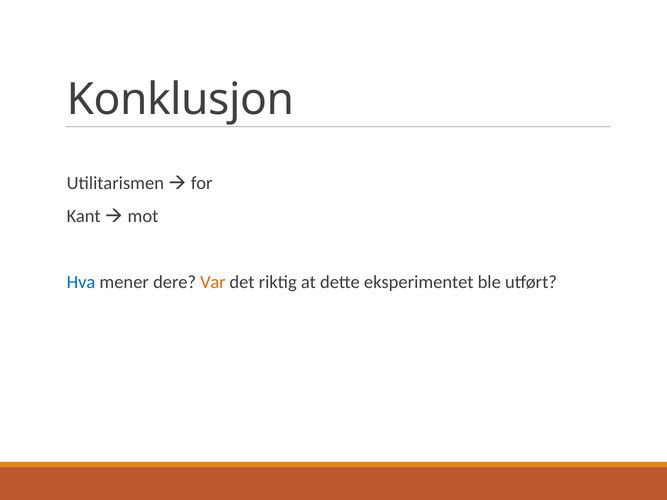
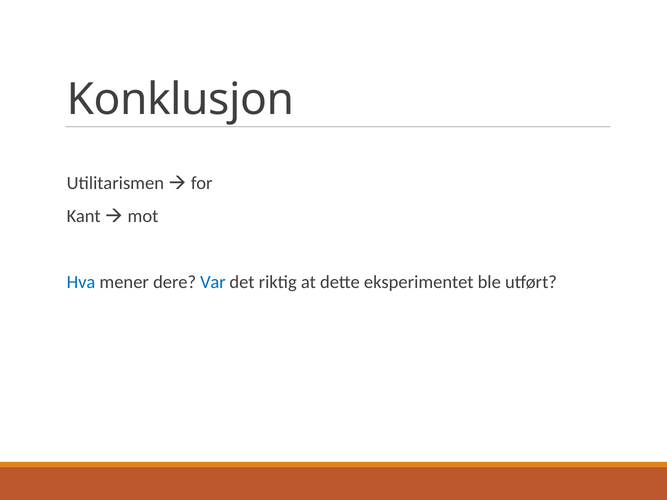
Var colour: orange -> blue
